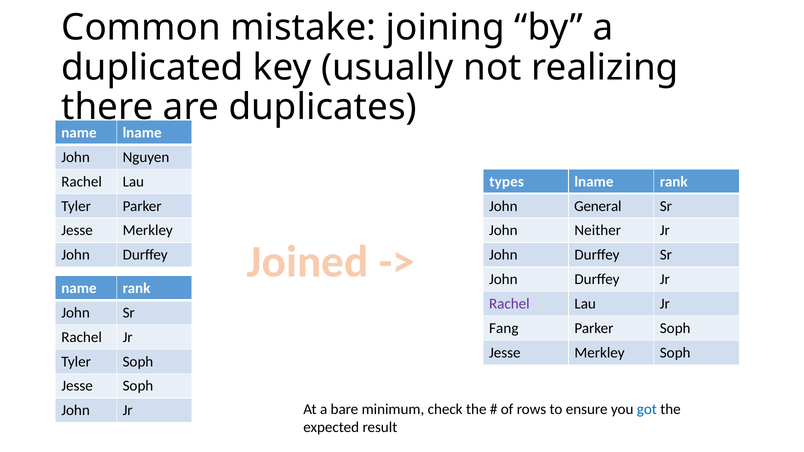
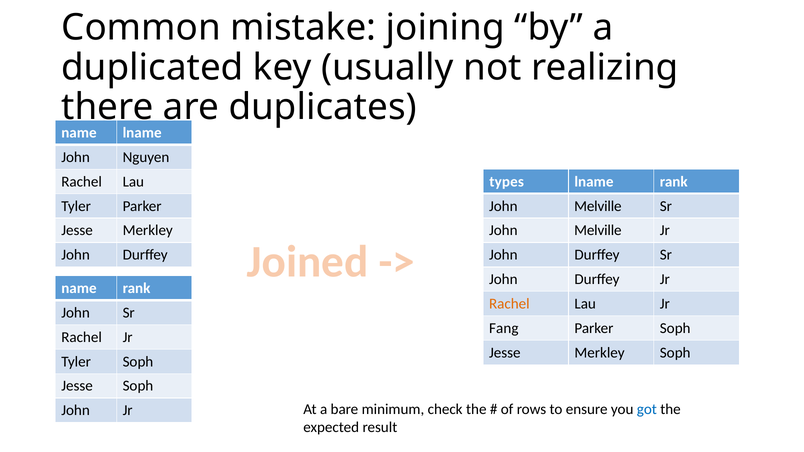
General at (598, 206): General -> Melville
Neither at (598, 231): Neither -> Melville
Rachel at (509, 304) colour: purple -> orange
